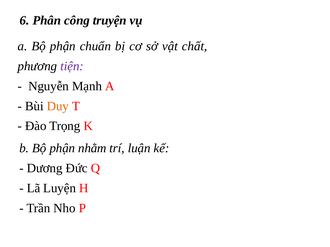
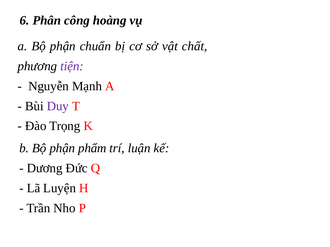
truyện: truyện -> hoàng
Duy colour: orange -> purple
nhằm: nhằm -> phẩm
